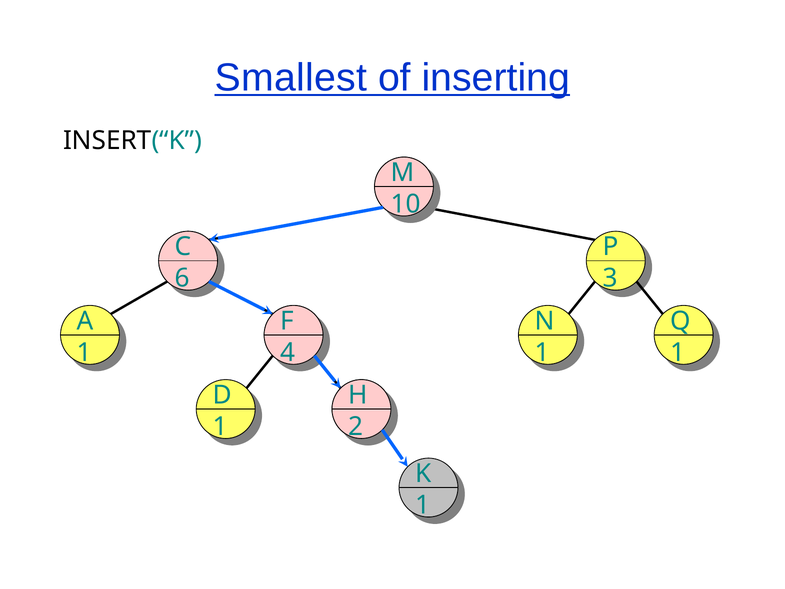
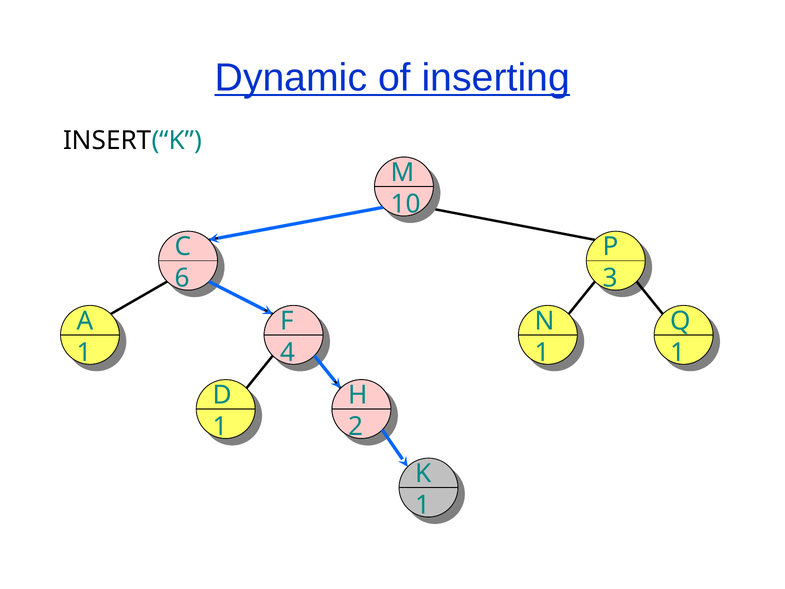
Smallest: Smallest -> Dynamic
